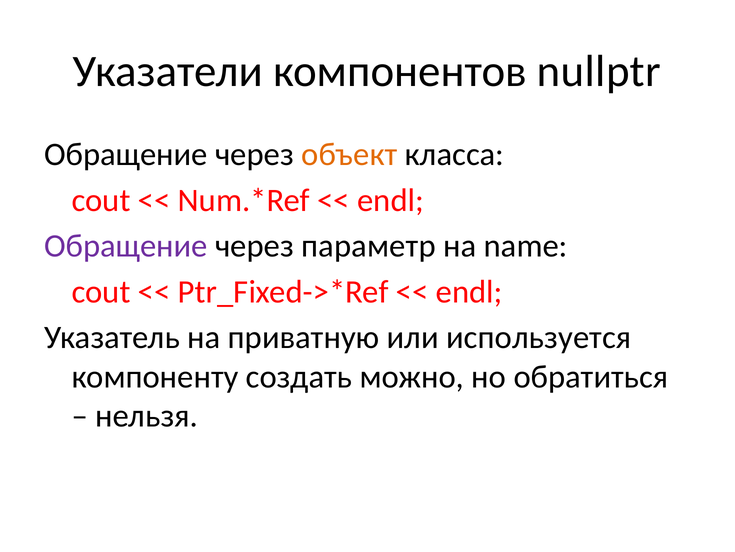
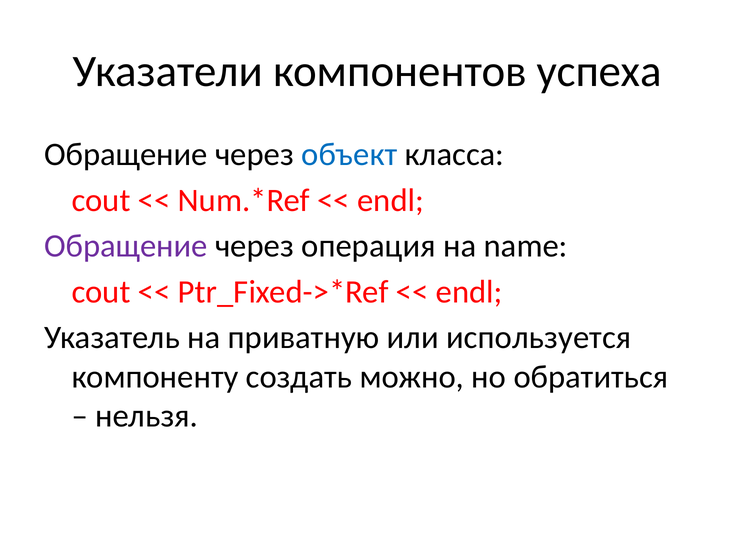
nullptr: nullptr -> успеха
объект colour: orange -> blue
параметр: параметр -> операция
